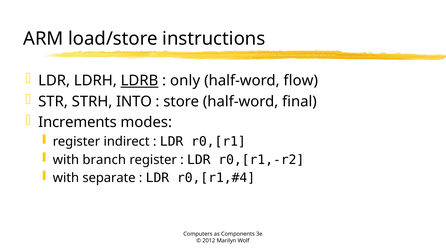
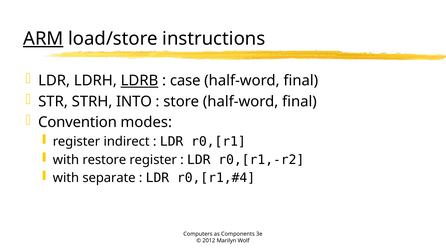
ARM underline: none -> present
only: only -> case
flow at (301, 81): flow -> final
Increments: Increments -> Convention
branch: branch -> restore
